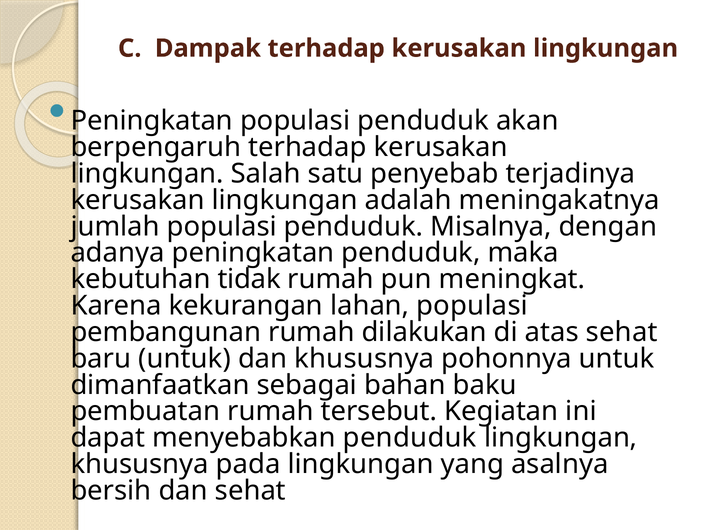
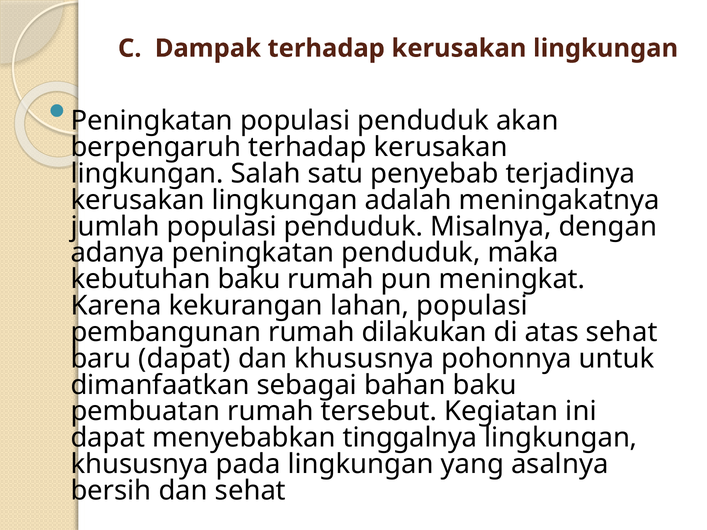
kebutuhan tidak: tidak -> baku
baru untuk: untuk -> dapat
menyebabkan penduduk: penduduk -> tinggalnya
